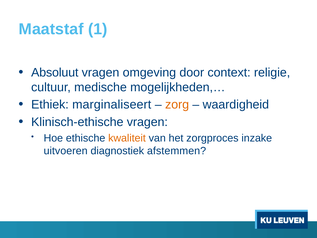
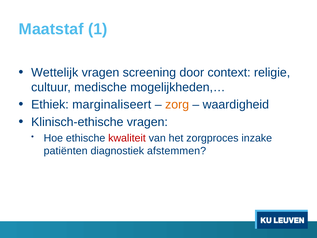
Absoluut: Absoluut -> Wettelijk
omgeving: omgeving -> screening
kwaliteit colour: orange -> red
uitvoeren: uitvoeren -> patiënten
